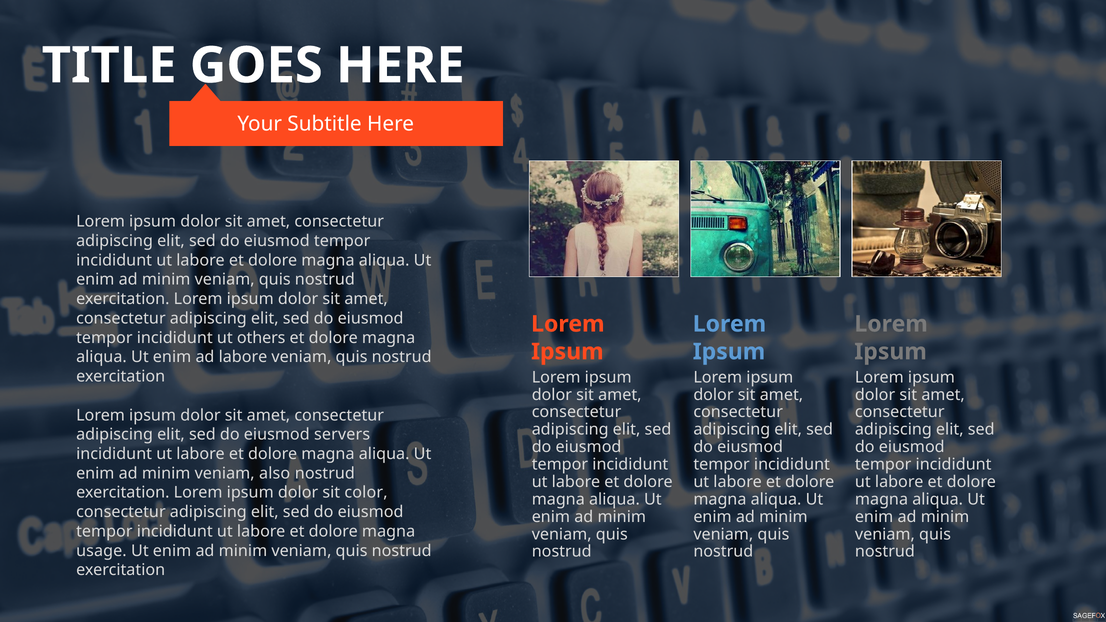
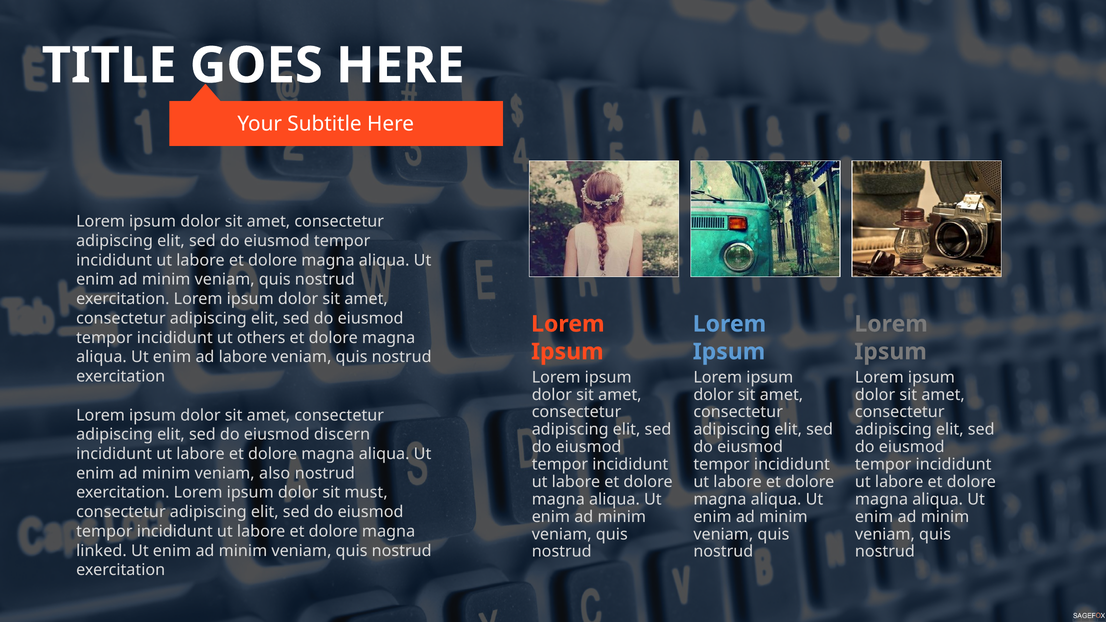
servers: servers -> discern
color: color -> must
usage: usage -> linked
